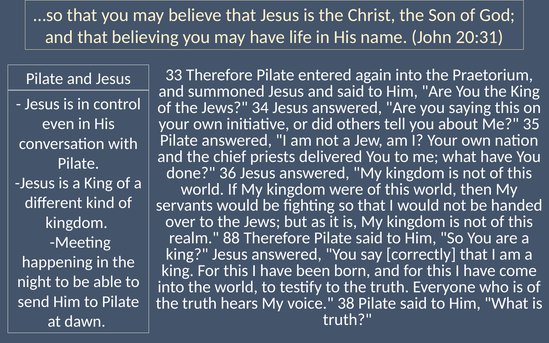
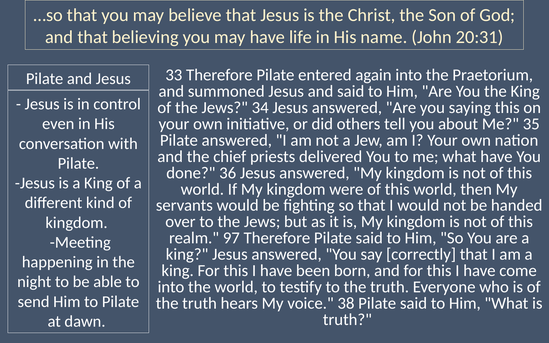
88: 88 -> 97
